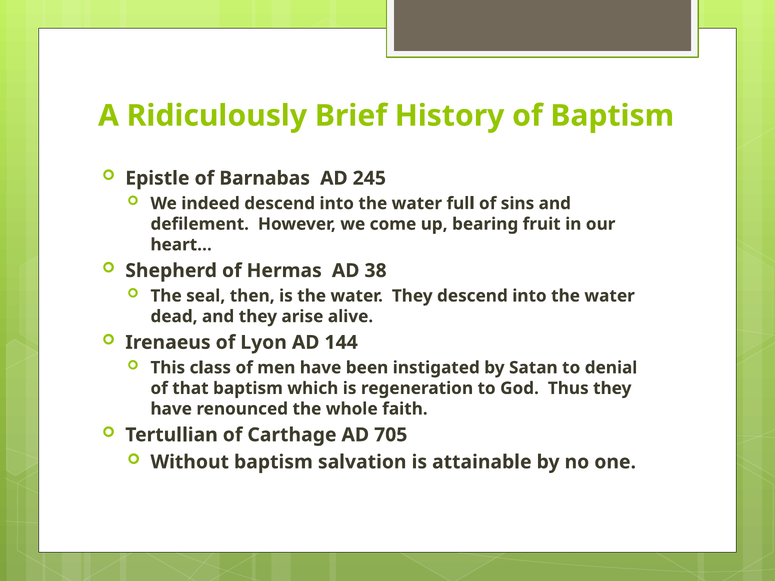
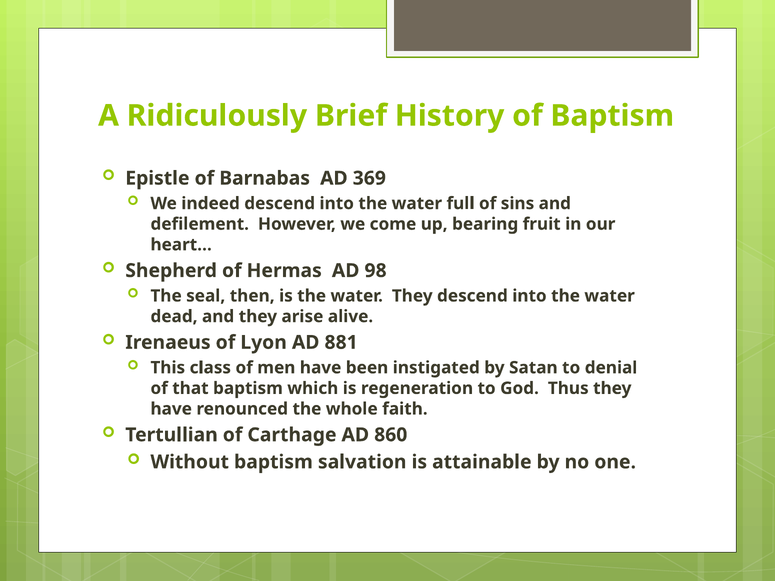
245: 245 -> 369
38: 38 -> 98
144: 144 -> 881
705: 705 -> 860
